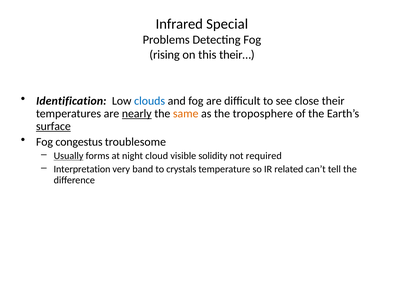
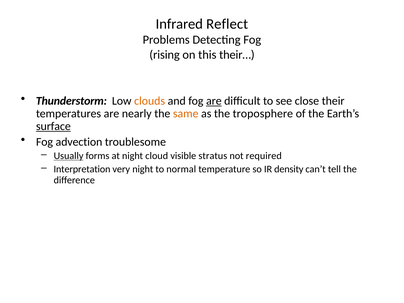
Special: Special -> Reflect
Identification: Identification -> Thunderstorm
clouds colour: blue -> orange
are at (214, 101) underline: none -> present
nearly underline: present -> none
congestus: congestus -> advection
solidity: solidity -> stratus
very band: band -> night
crystals: crystals -> normal
related: related -> density
